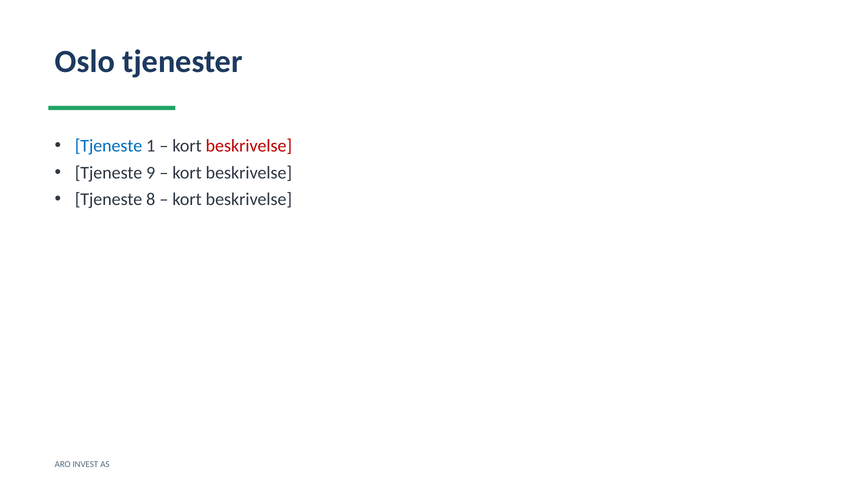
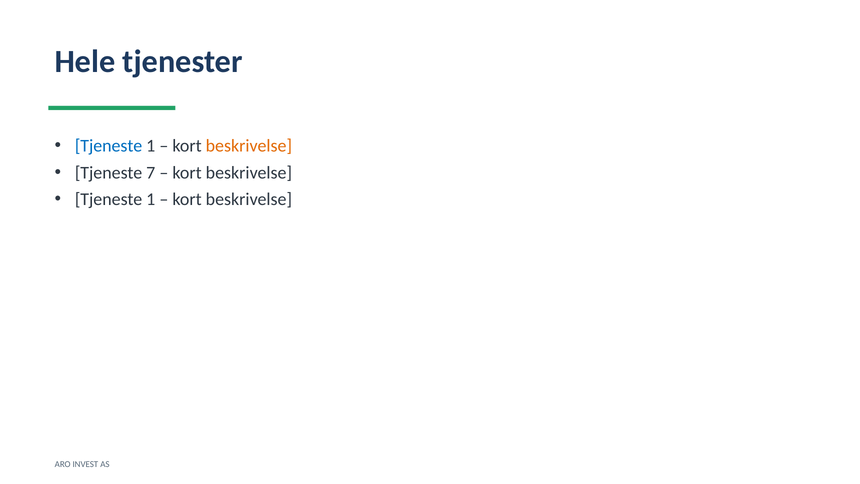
Oslo: Oslo -> Hele
beskrivelse at (249, 146) colour: red -> orange
9: 9 -> 7
8 at (151, 199): 8 -> 1
